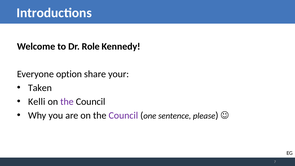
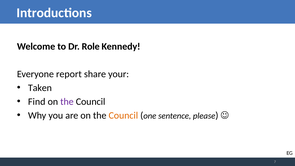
option: option -> report
Kelli: Kelli -> Find
Council at (123, 115) colour: purple -> orange
